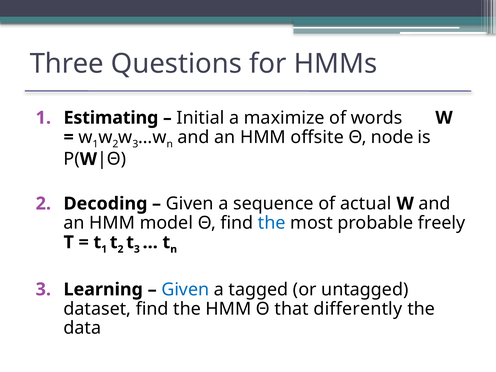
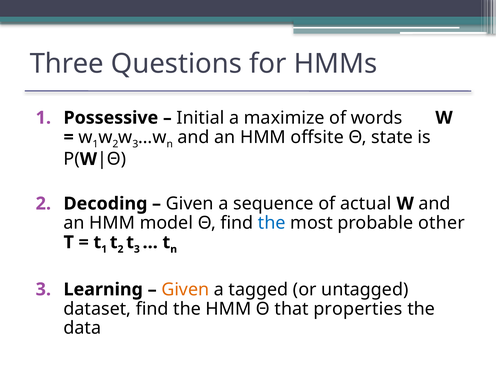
Estimating: Estimating -> Possessive
node: node -> state
freely: freely -> other
Given at (185, 289) colour: blue -> orange
differently: differently -> properties
